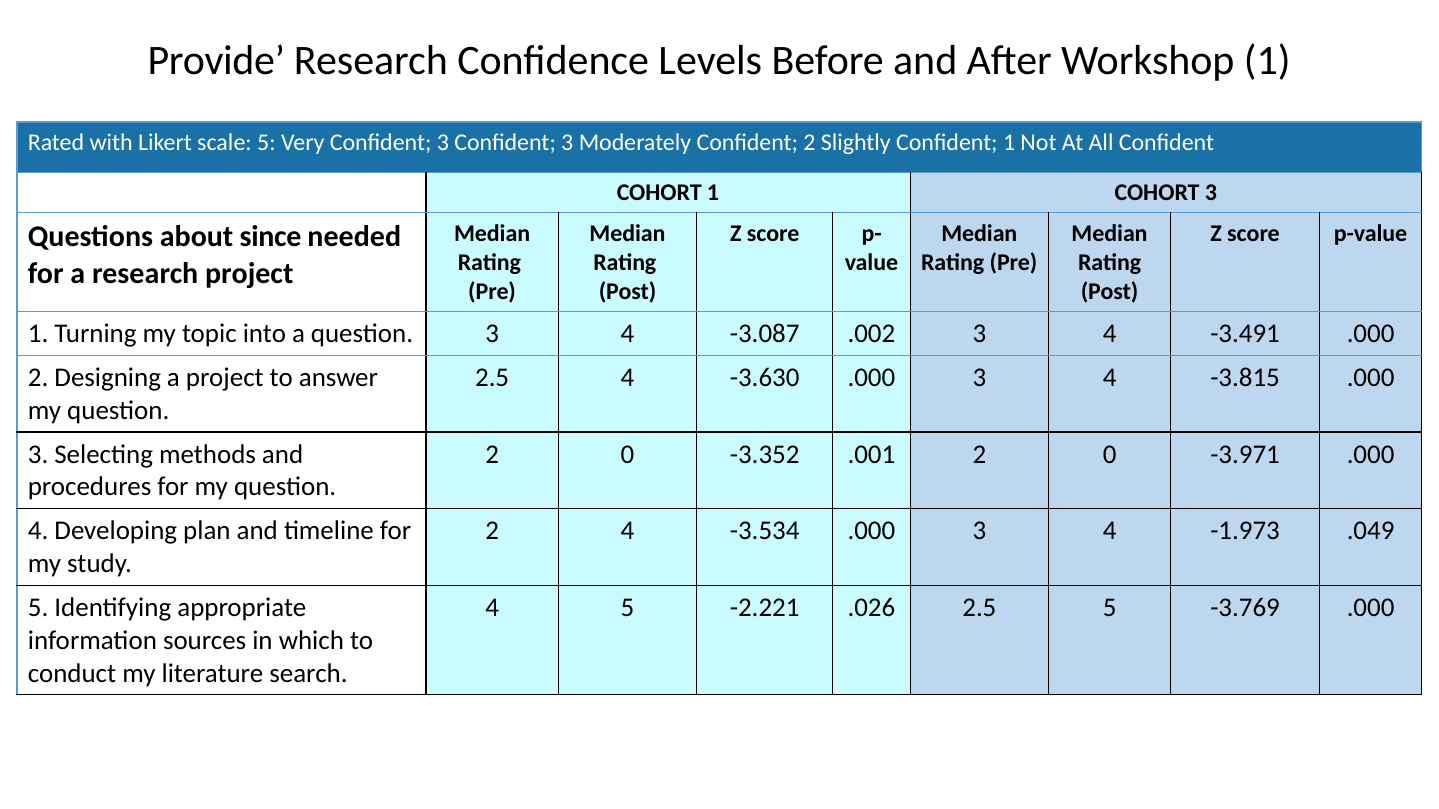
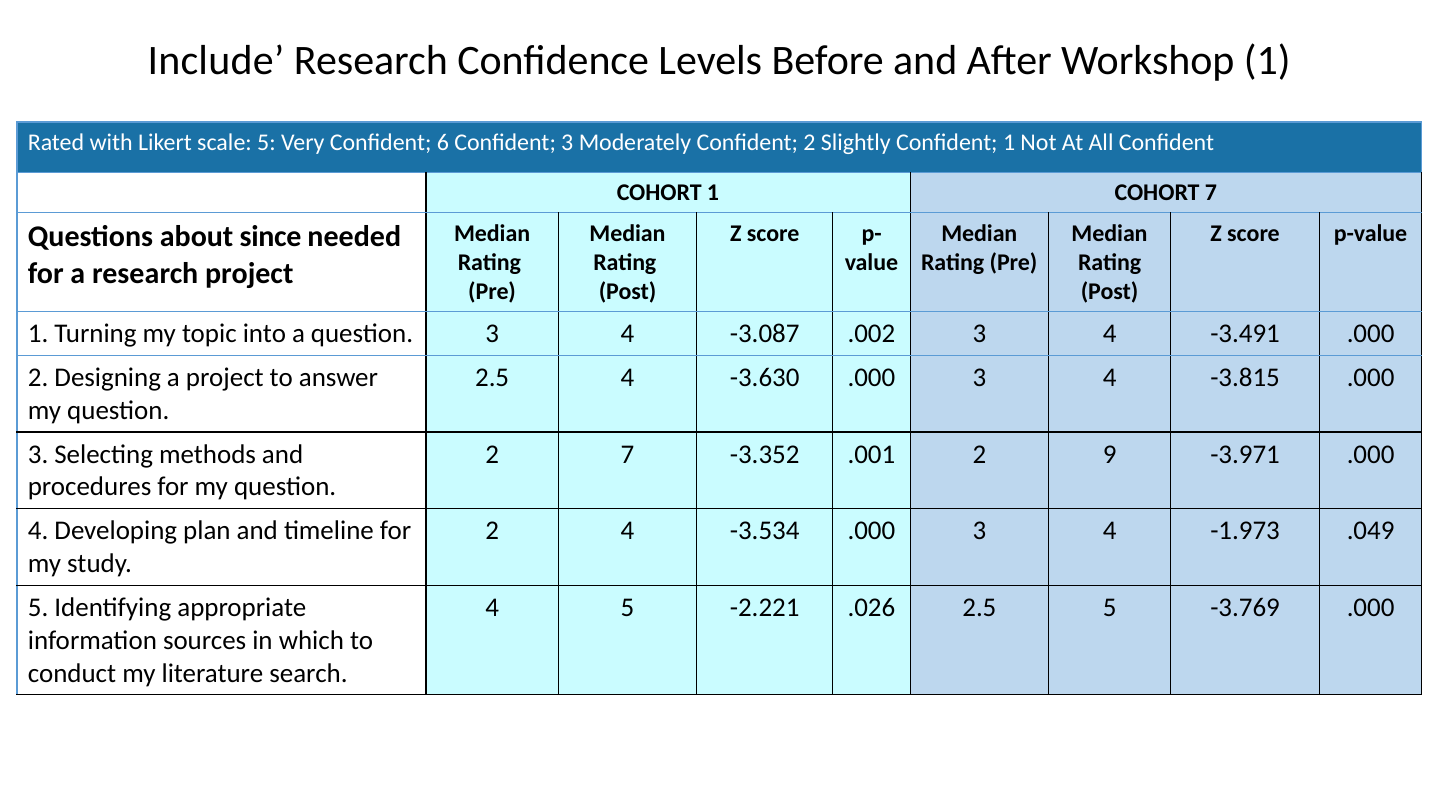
Provide: Provide -> Include
Very Confident 3: 3 -> 6
COHORT 3: 3 -> 7
0 at (628, 454): 0 -> 7
.001 2 0: 0 -> 9
